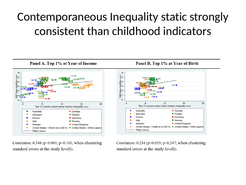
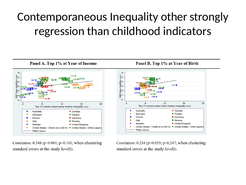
static: static -> other
consistent: consistent -> regression
